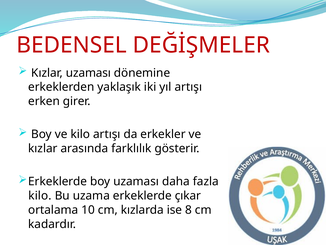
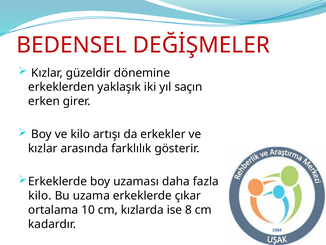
Kızlar uzaması: uzaması -> güzeldir
yıl artışı: artışı -> saçın
